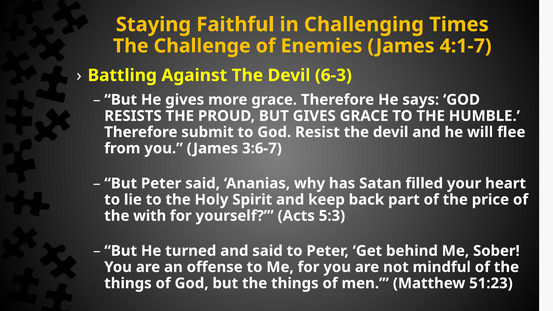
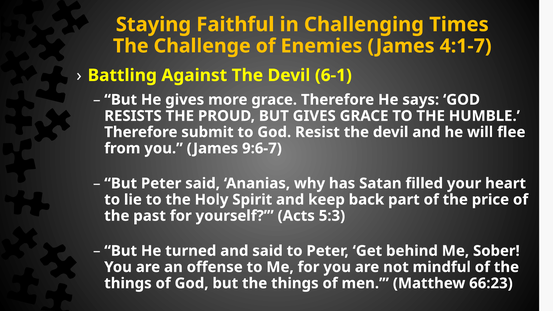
6-3: 6-3 -> 6-1
3:6-7: 3:6-7 -> 9:6-7
with: with -> past
51:23: 51:23 -> 66:23
